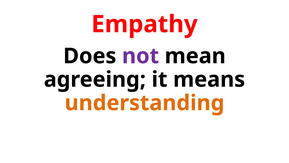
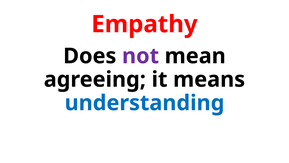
understanding colour: orange -> blue
